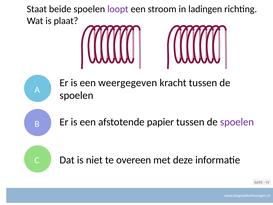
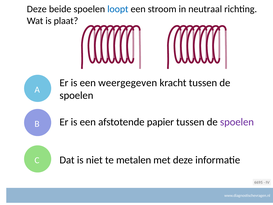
Staat at (37, 9): Staat -> Deze
loopt colour: purple -> blue
ladingen: ladingen -> neutraal
overeen: overeen -> metalen
